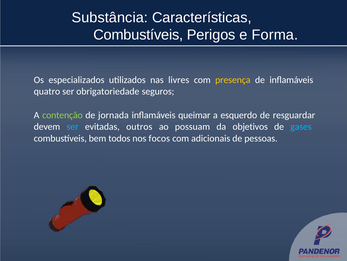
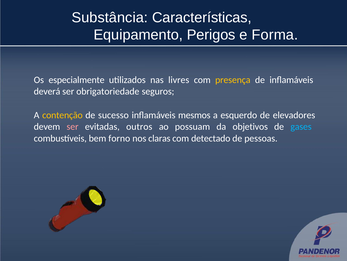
Combustíveis at (138, 35): Combustíveis -> Equipamento
especializados: especializados -> especialmente
quatro: quatro -> deverá
contenção colour: light green -> yellow
jornada: jornada -> sucesso
queimar: queimar -> mesmos
resguardar: resguardar -> elevadores
ser at (73, 126) colour: light blue -> pink
todos: todos -> forno
focos: focos -> claras
adicionais: adicionais -> detectado
